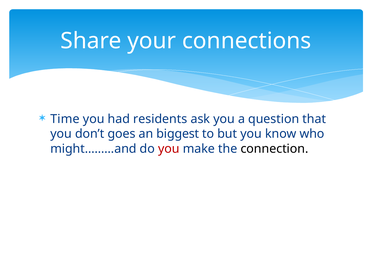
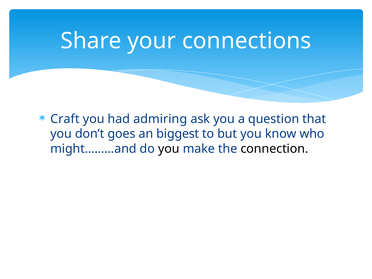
Time: Time -> Craft
residents: residents -> admiring
you at (169, 149) colour: red -> black
